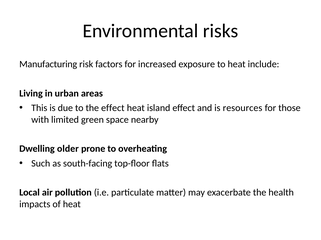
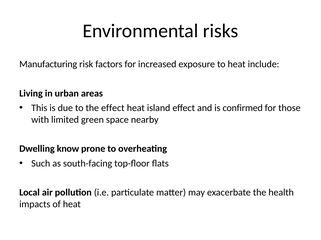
resources: resources -> confirmed
older: older -> know
